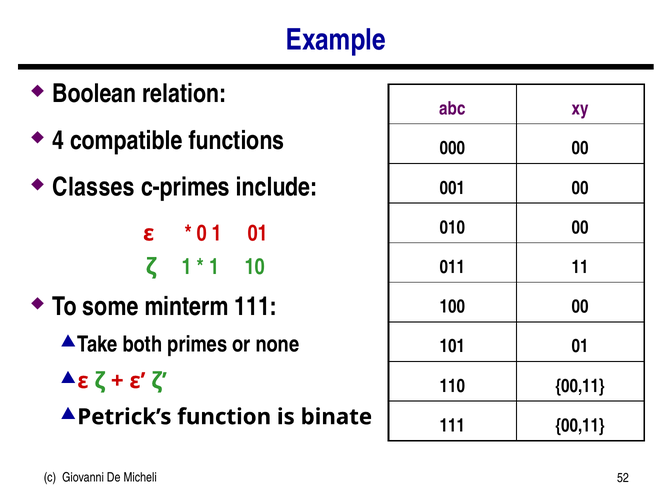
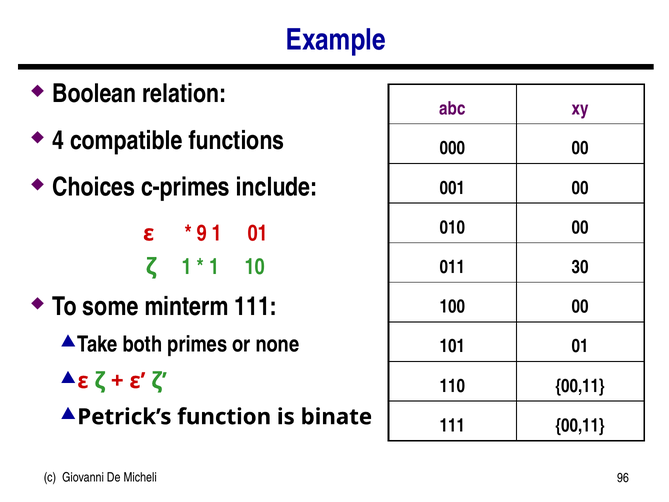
Classes: Classes -> Choices
0: 0 -> 9
11: 11 -> 30
52: 52 -> 96
